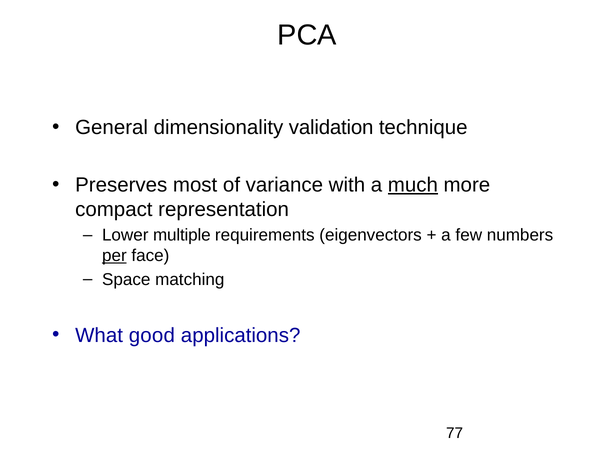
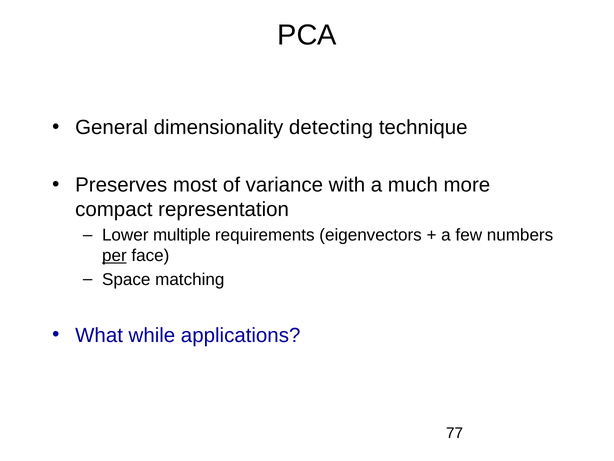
validation: validation -> detecting
much underline: present -> none
good: good -> while
